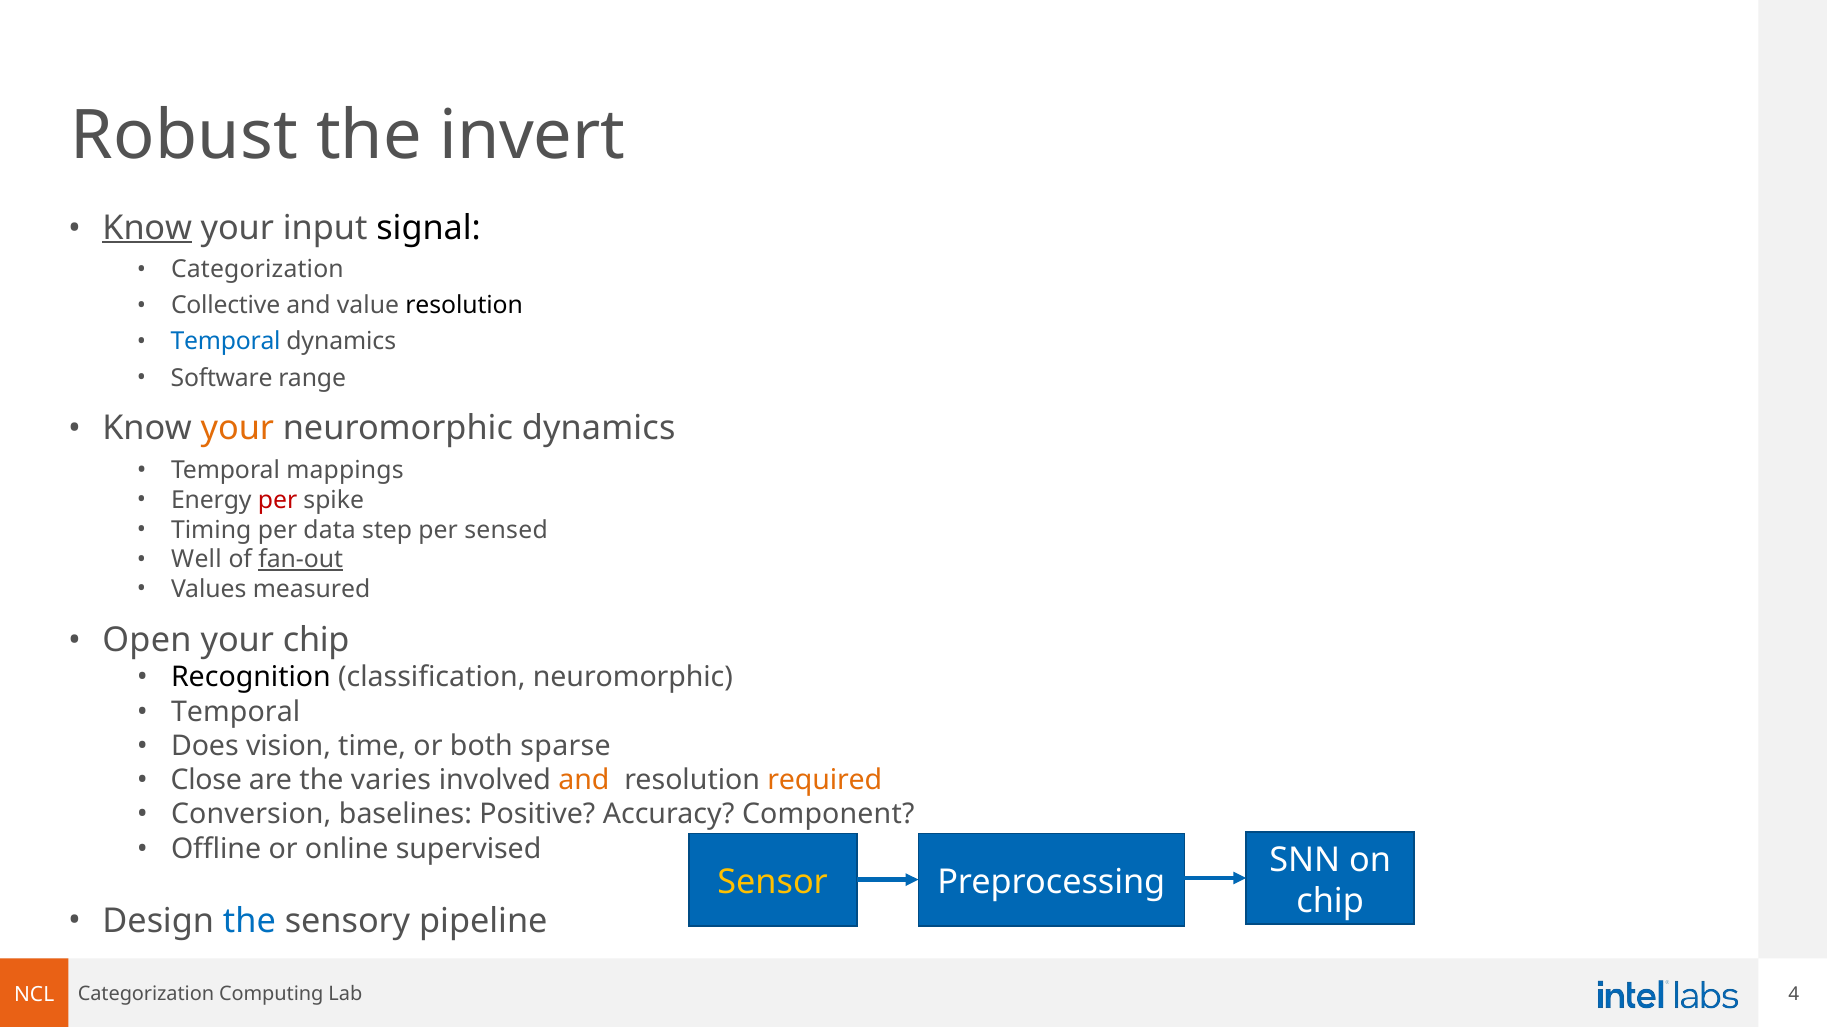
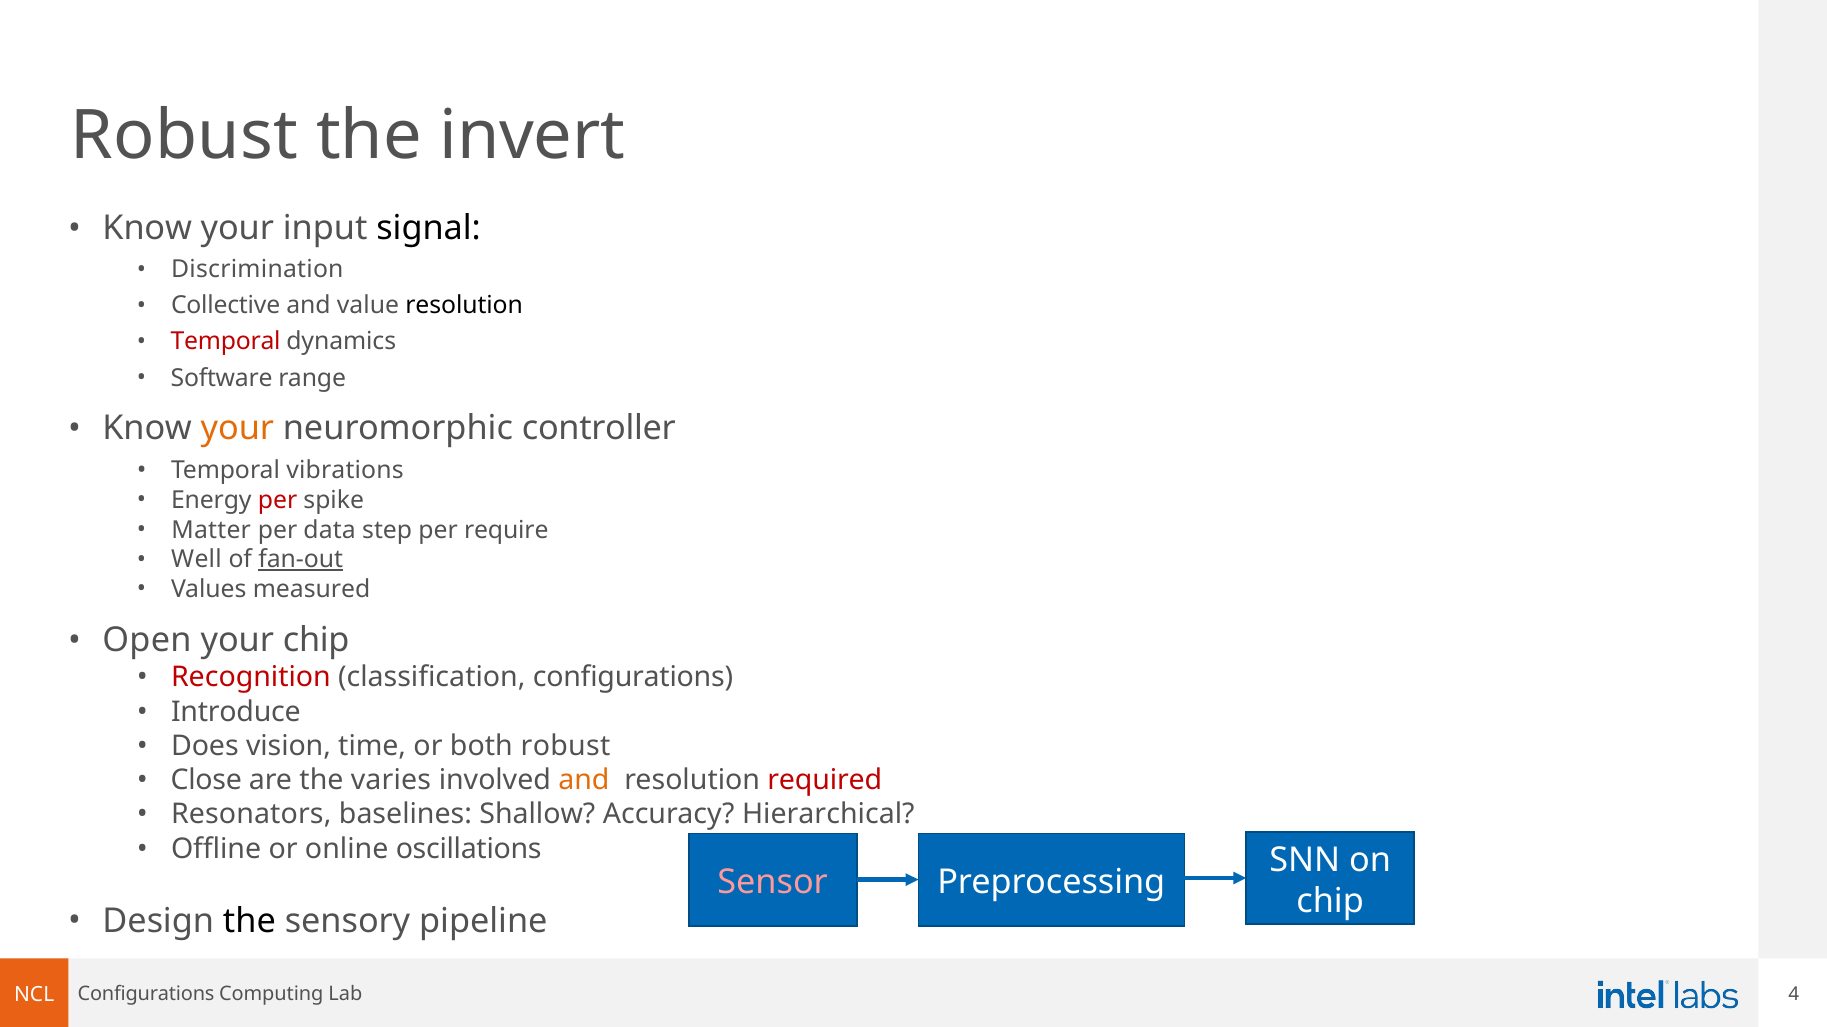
Know at (147, 228) underline: present -> none
Categorization at (257, 269): Categorization -> Discrimination
Temporal at (226, 342) colour: blue -> red
neuromorphic dynamics: dynamics -> controller
mappings: mappings -> vibrations
Timing: Timing -> Matter
sensed: sensed -> require
Recognition colour: black -> red
classification neuromorphic: neuromorphic -> configurations
Temporal at (236, 712): Temporal -> Introduce
both sparse: sparse -> robust
required colour: orange -> red
Conversion: Conversion -> Resonators
Positive: Positive -> Shallow
Component: Component -> Hierarchical
supervised: supervised -> oscillations
Sensor colour: yellow -> pink
the at (249, 922) colour: blue -> black
Categorization at (146, 994): Categorization -> Configurations
